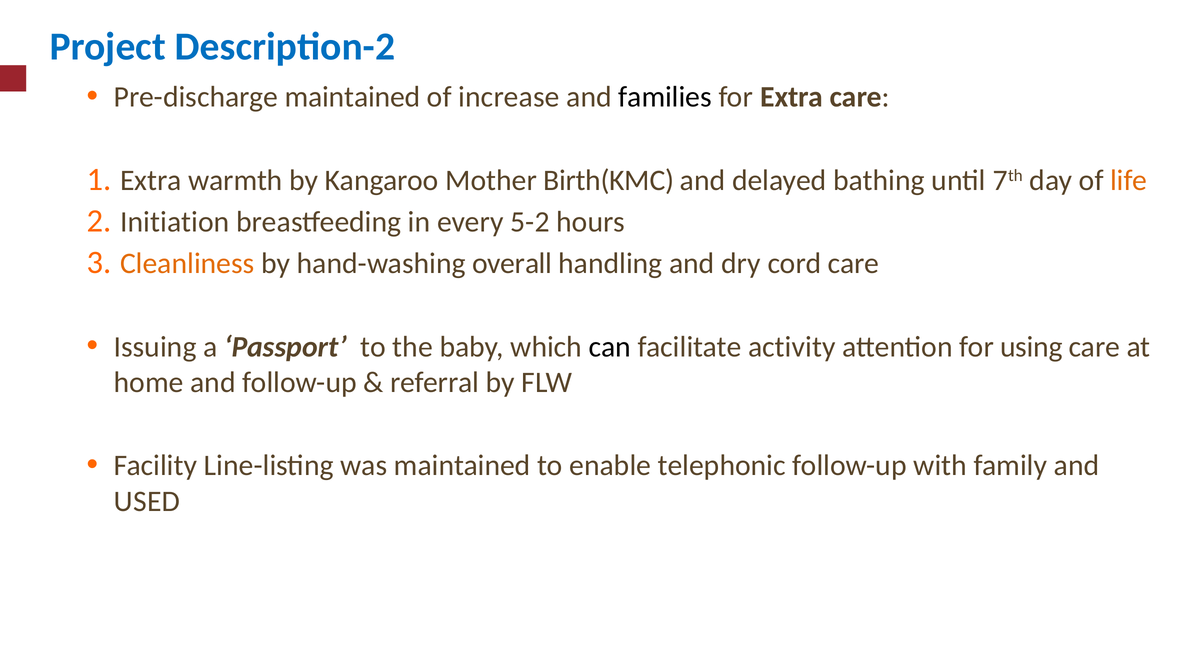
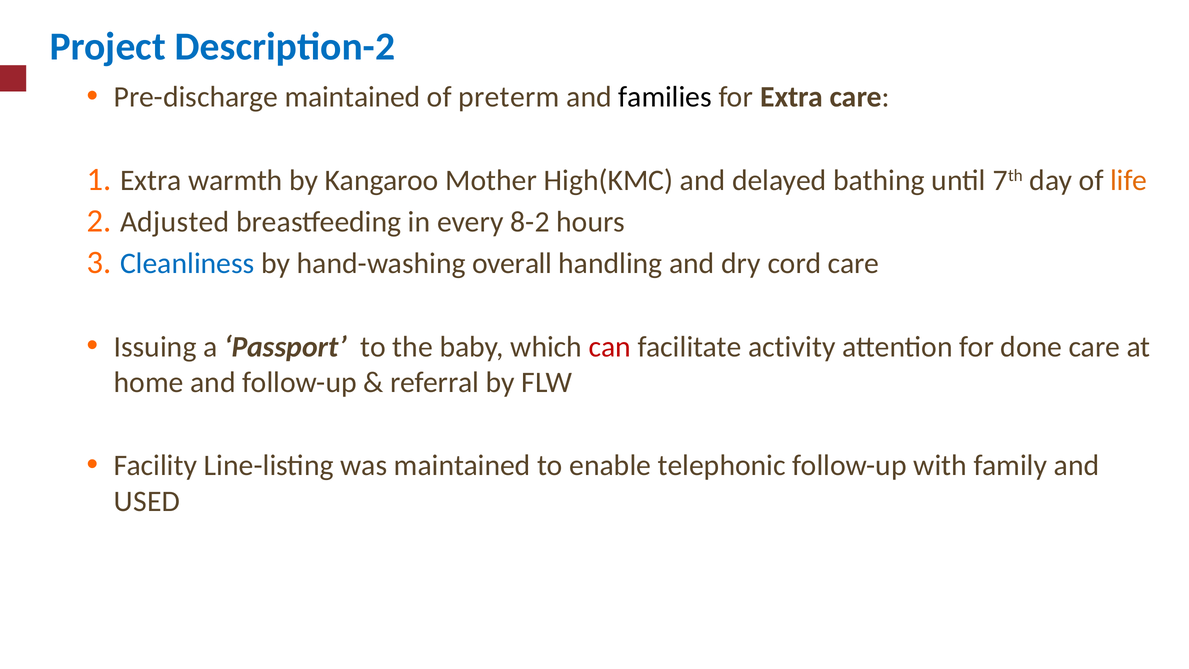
increase: increase -> preterm
Birth(KMC: Birth(KMC -> High(KMC
Initiation: Initiation -> Adjusted
5-2: 5-2 -> 8-2
Cleanliness colour: orange -> blue
can colour: black -> red
using: using -> done
